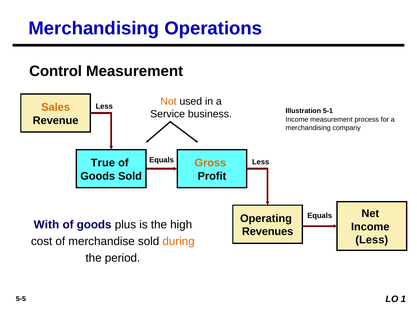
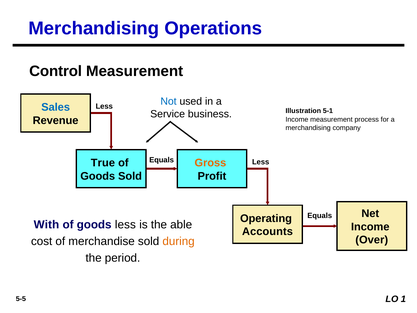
Not colour: orange -> blue
Sales colour: orange -> blue
goods plus: plus -> less
high: high -> able
Revenues: Revenues -> Accounts
Less at (372, 240): Less -> Over
